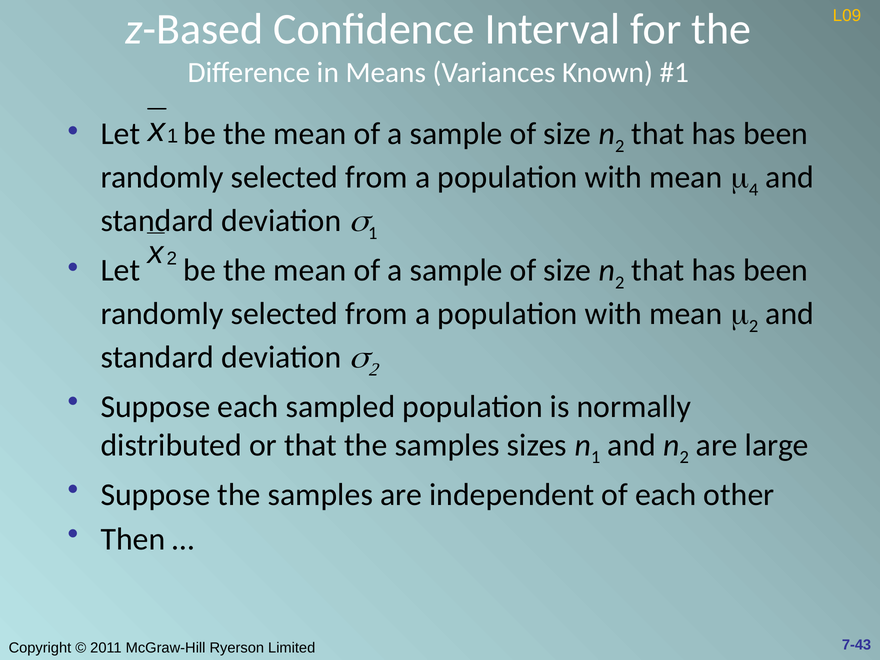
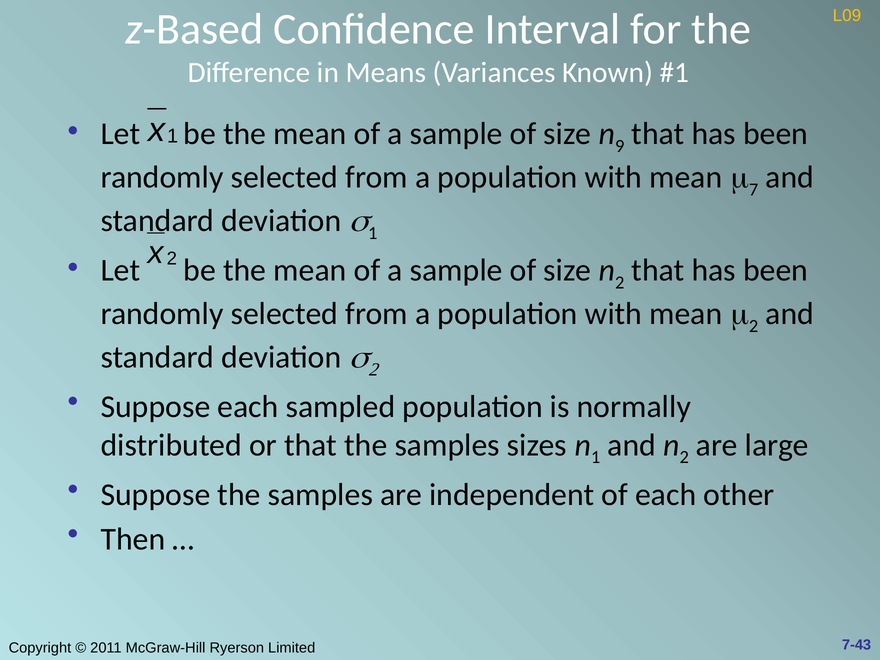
2 at (620, 146): 2 -> 9
4: 4 -> 7
